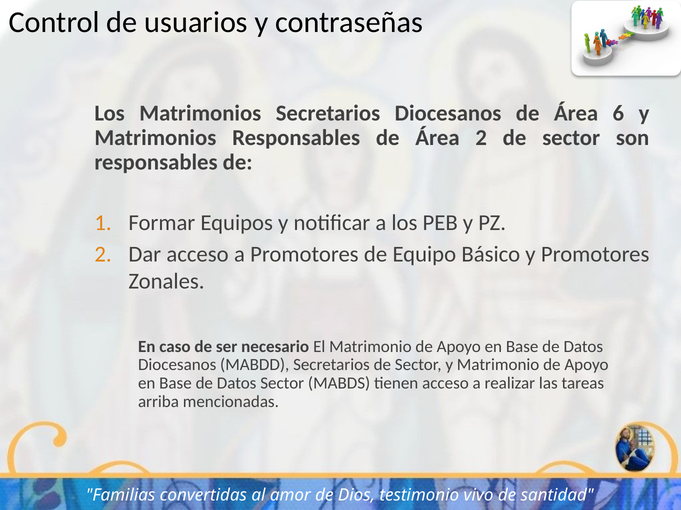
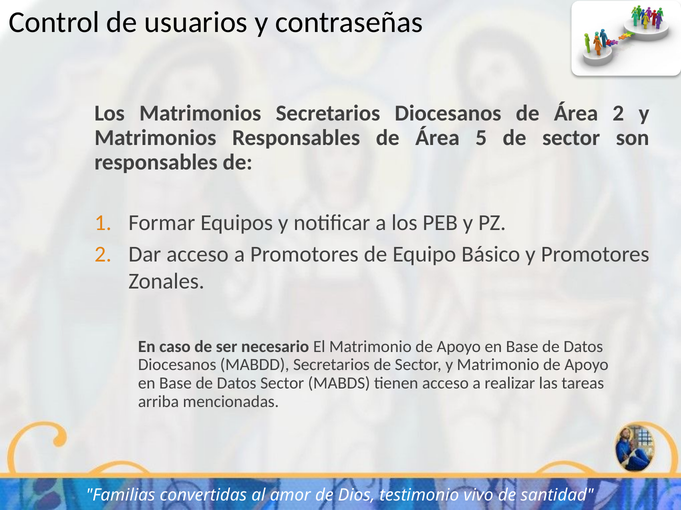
Área 6: 6 -> 2
Área 2: 2 -> 5
